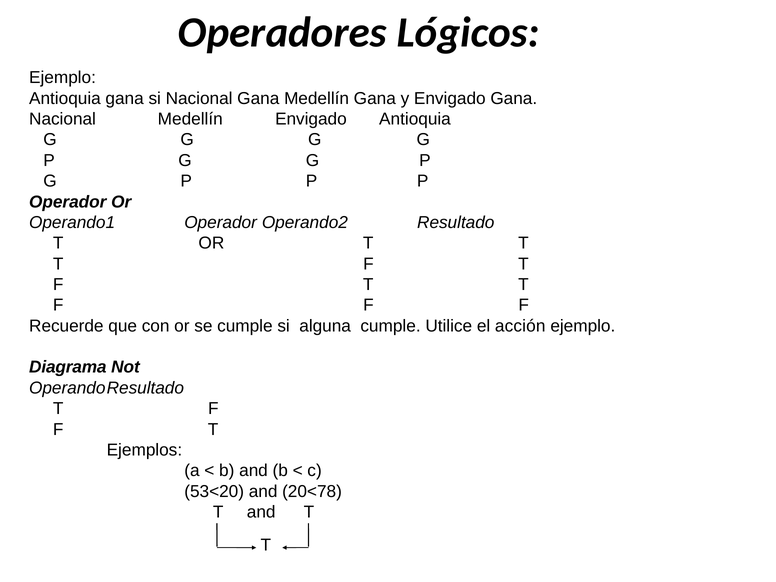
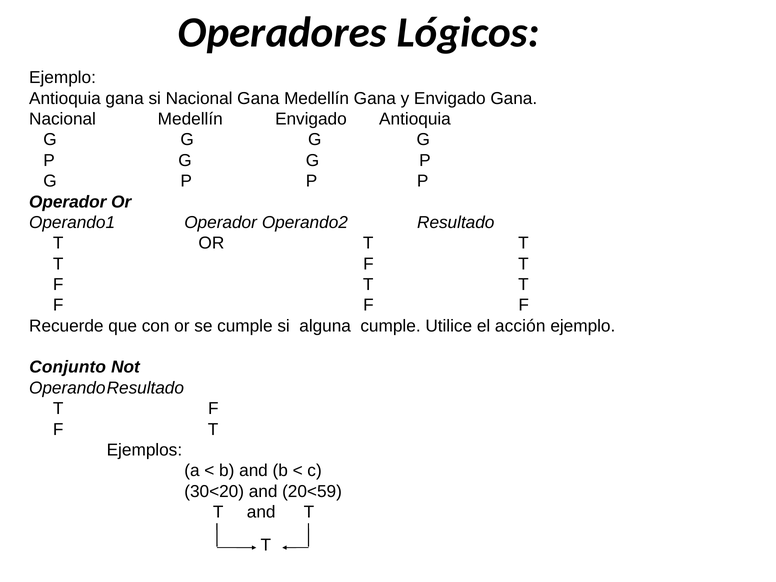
Diagrama: Diagrama -> Conjunto
53<20: 53<20 -> 30<20
20<78: 20<78 -> 20<59
